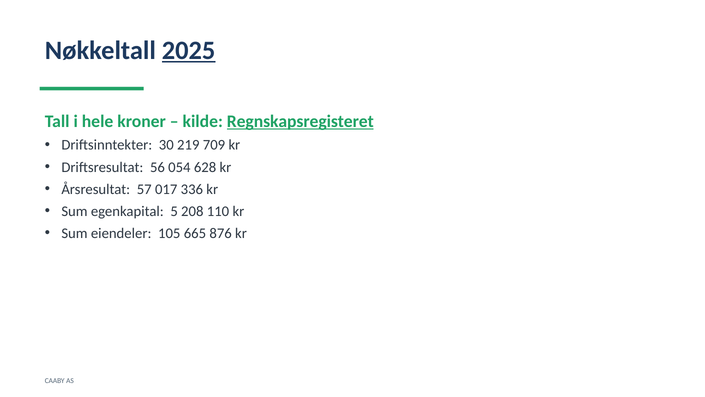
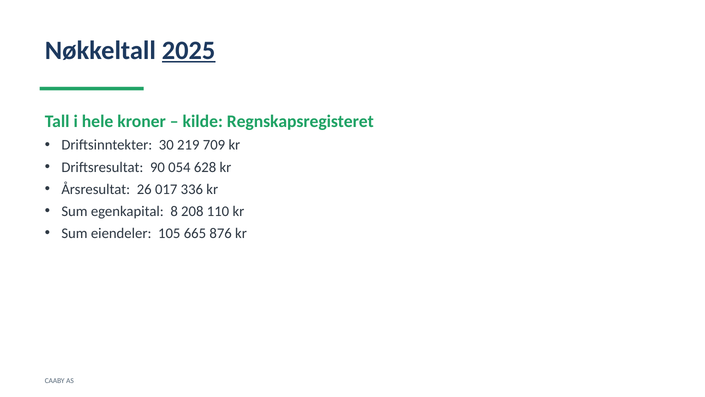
Regnskapsregisteret underline: present -> none
56: 56 -> 90
57: 57 -> 26
5: 5 -> 8
